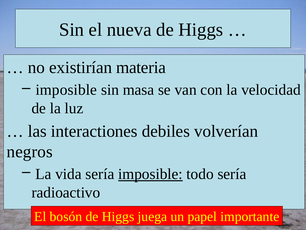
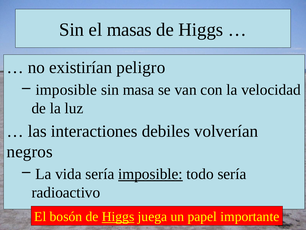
nueva: nueva -> masas
materia: materia -> peligro
Higgs at (118, 216) underline: none -> present
